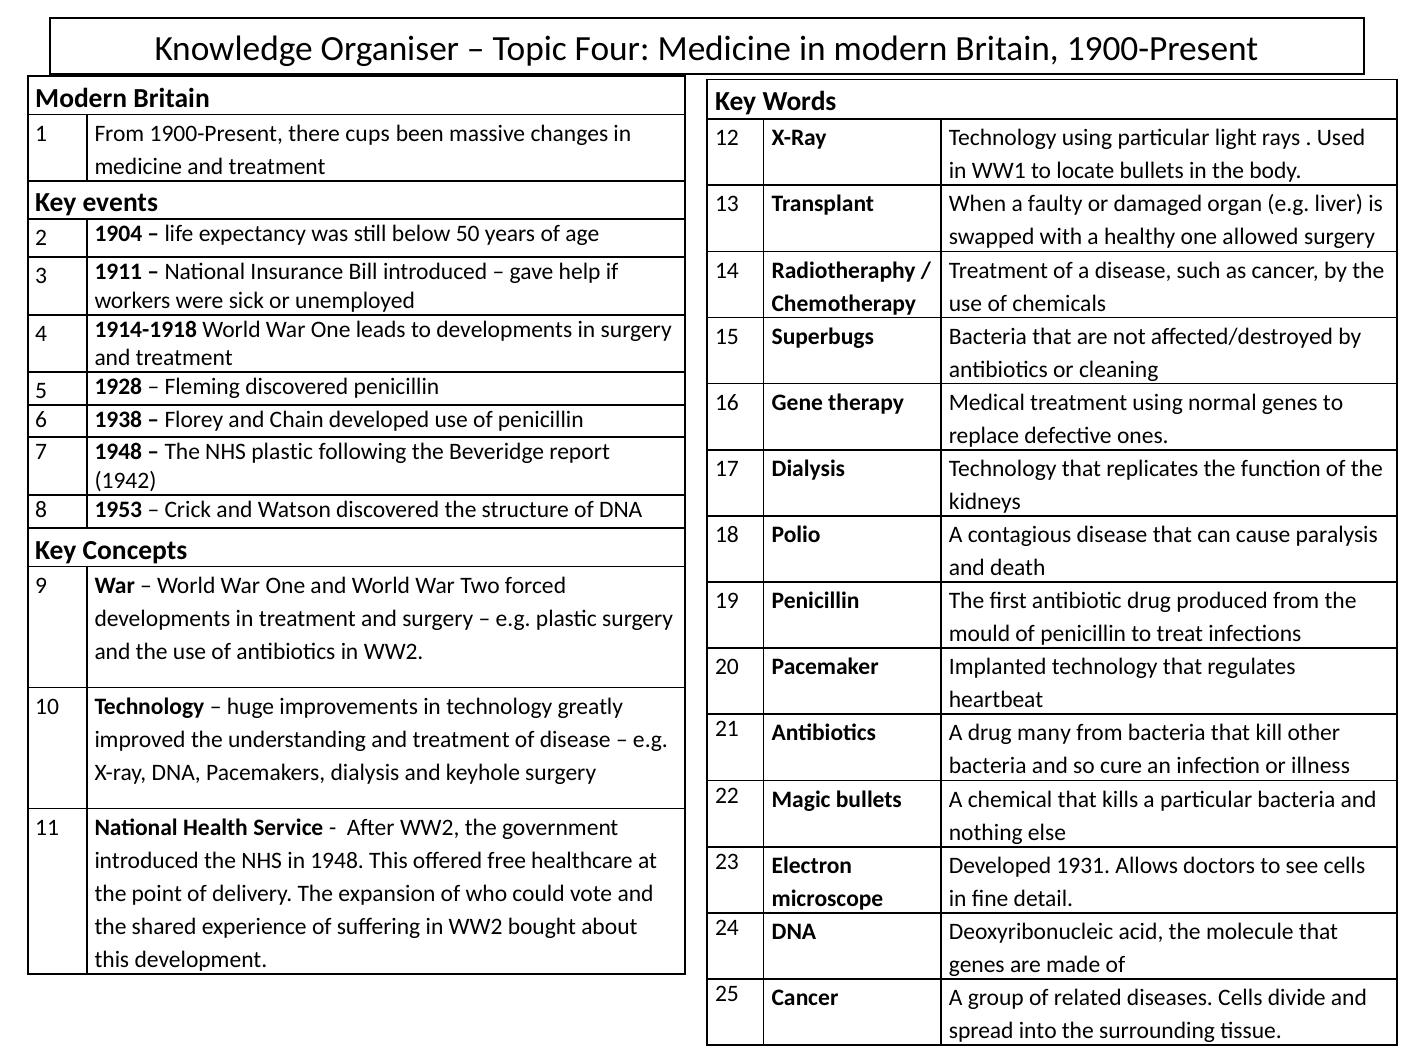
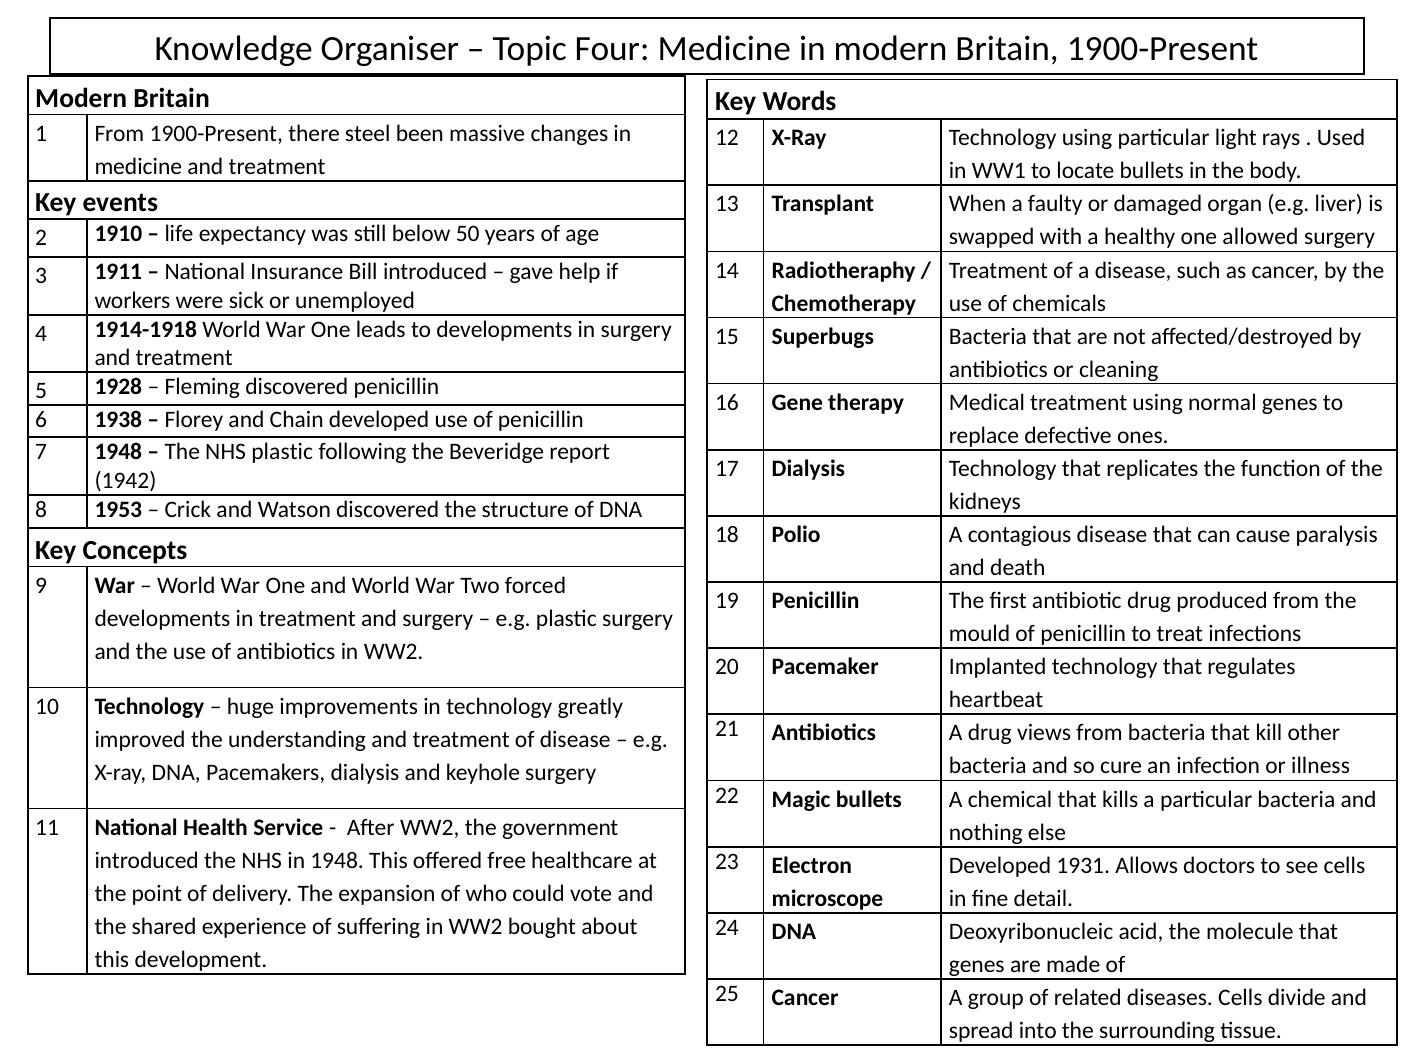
cups: cups -> steel
1904: 1904 -> 1910
many: many -> views
